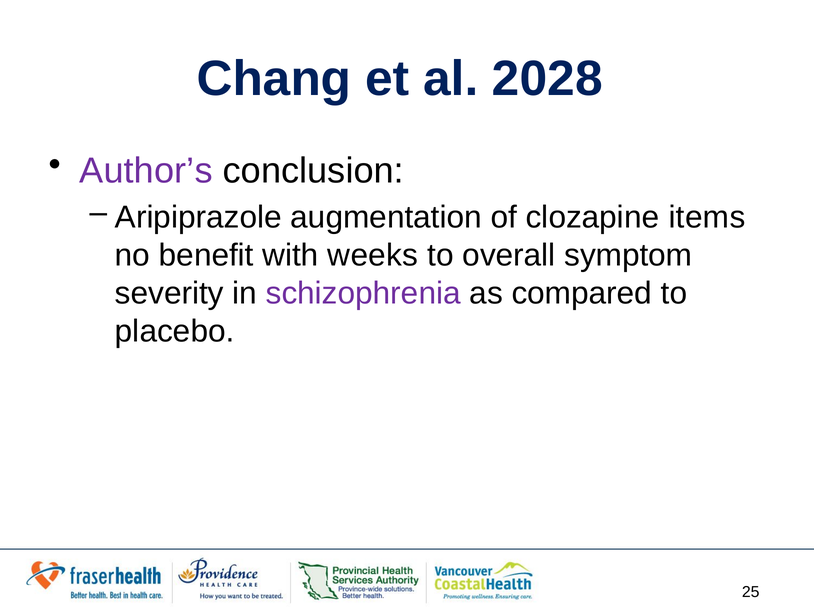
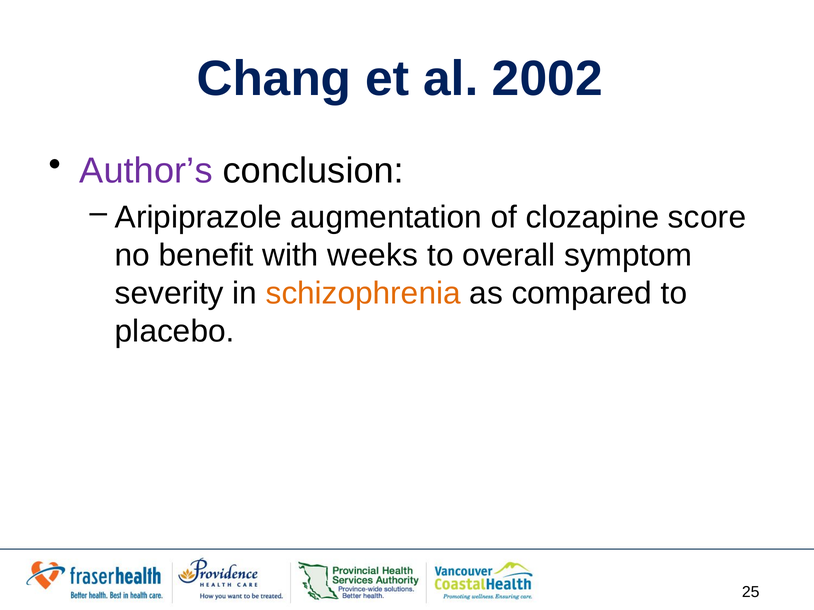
2028: 2028 -> 2002
items: items -> score
schizophrenia colour: purple -> orange
